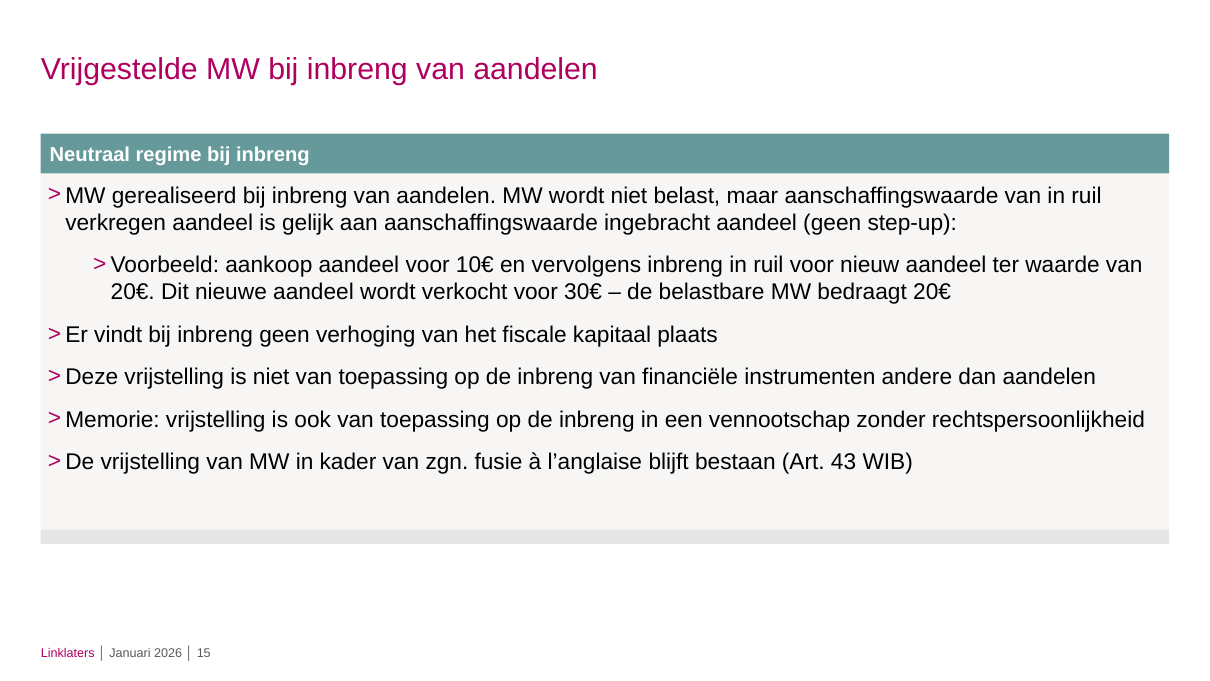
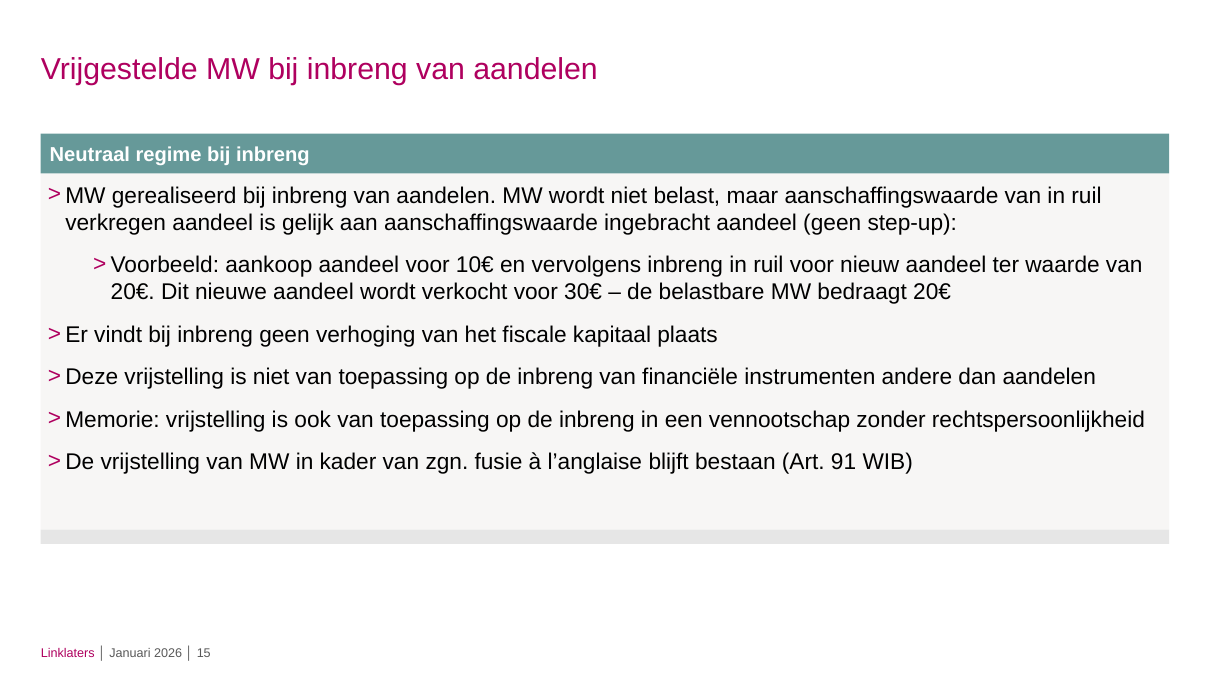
43: 43 -> 91
